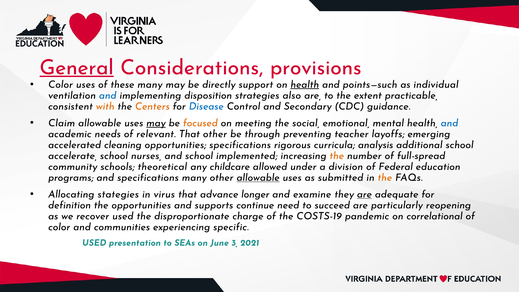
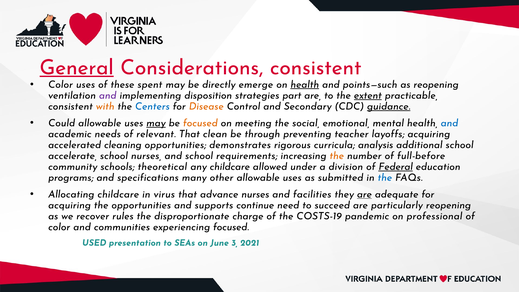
Considerations provisions: provisions -> consistent
these many: many -> spent
support: support -> emerge
as individual: individual -> reopening
and at (108, 95) colour: blue -> purple
also: also -> part
extent underline: none -> present
Centers colour: orange -> blue
Disease colour: blue -> orange
guidance underline: none -> present
Claim: Claim -> Could
That other: other -> clean
layoffs emerging: emerging -> acquiring
opportunities specifications: specifications -> demonstrates
implemented: implemented -> requirements
full-spread: full-spread -> full-before
Federal underline: none -> present
allowable at (258, 177) underline: present -> none
the at (385, 177) colour: orange -> blue
Allocating stategies: stategies -> childcare
advance longer: longer -> nurses
examine: examine -> facilities
definition at (70, 205): definition -> acquiring
recover used: used -> rules
correlational: correlational -> professional
experiencing specific: specific -> focused
